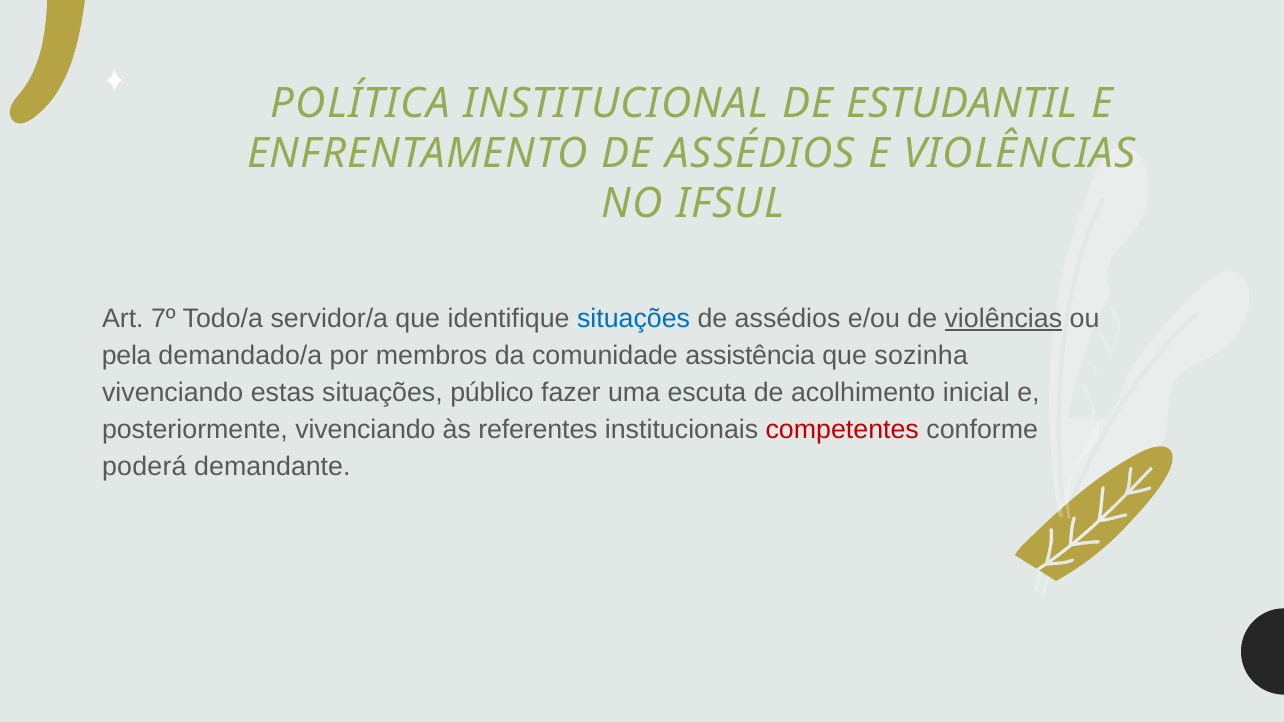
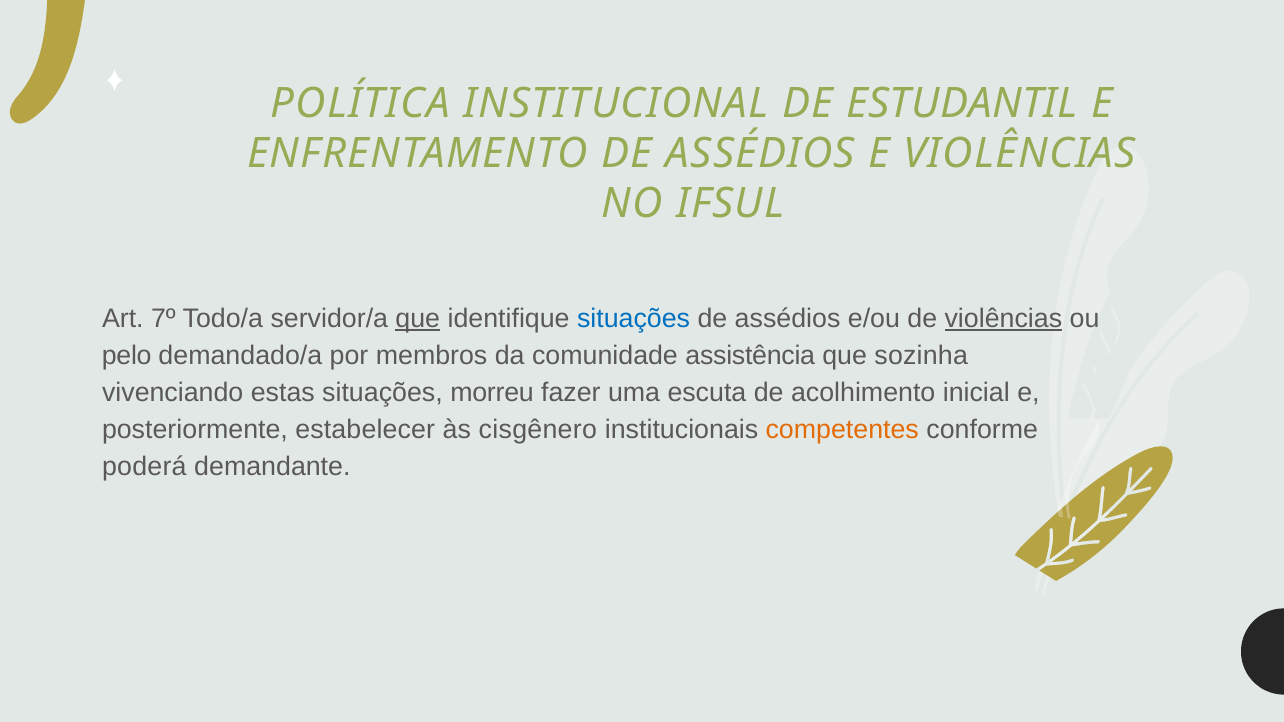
que at (418, 319) underline: none -> present
pela: pela -> pelo
público: público -> morreu
posteriormente vivenciando: vivenciando -> estabelecer
referentes: referentes -> cisgênero
competentes colour: red -> orange
